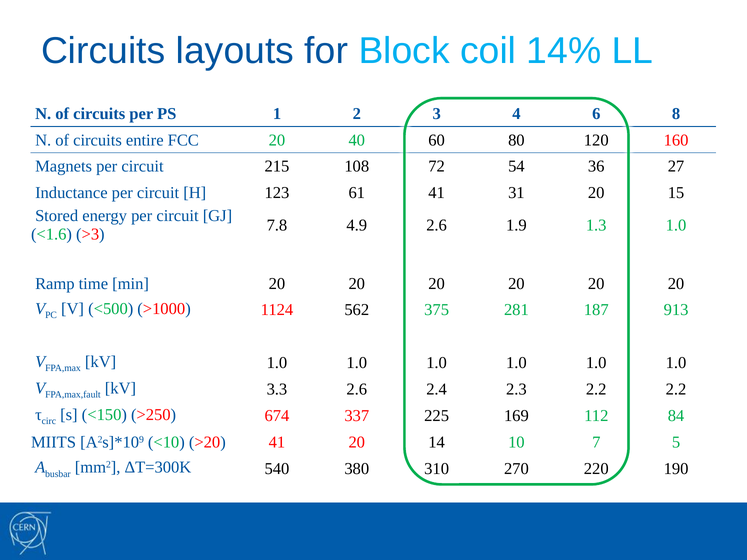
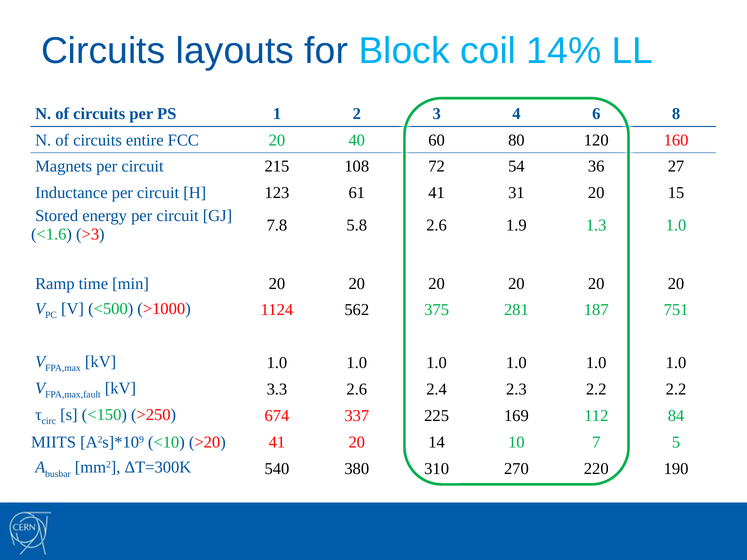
4.9: 4.9 -> 5.8
913: 913 -> 751
